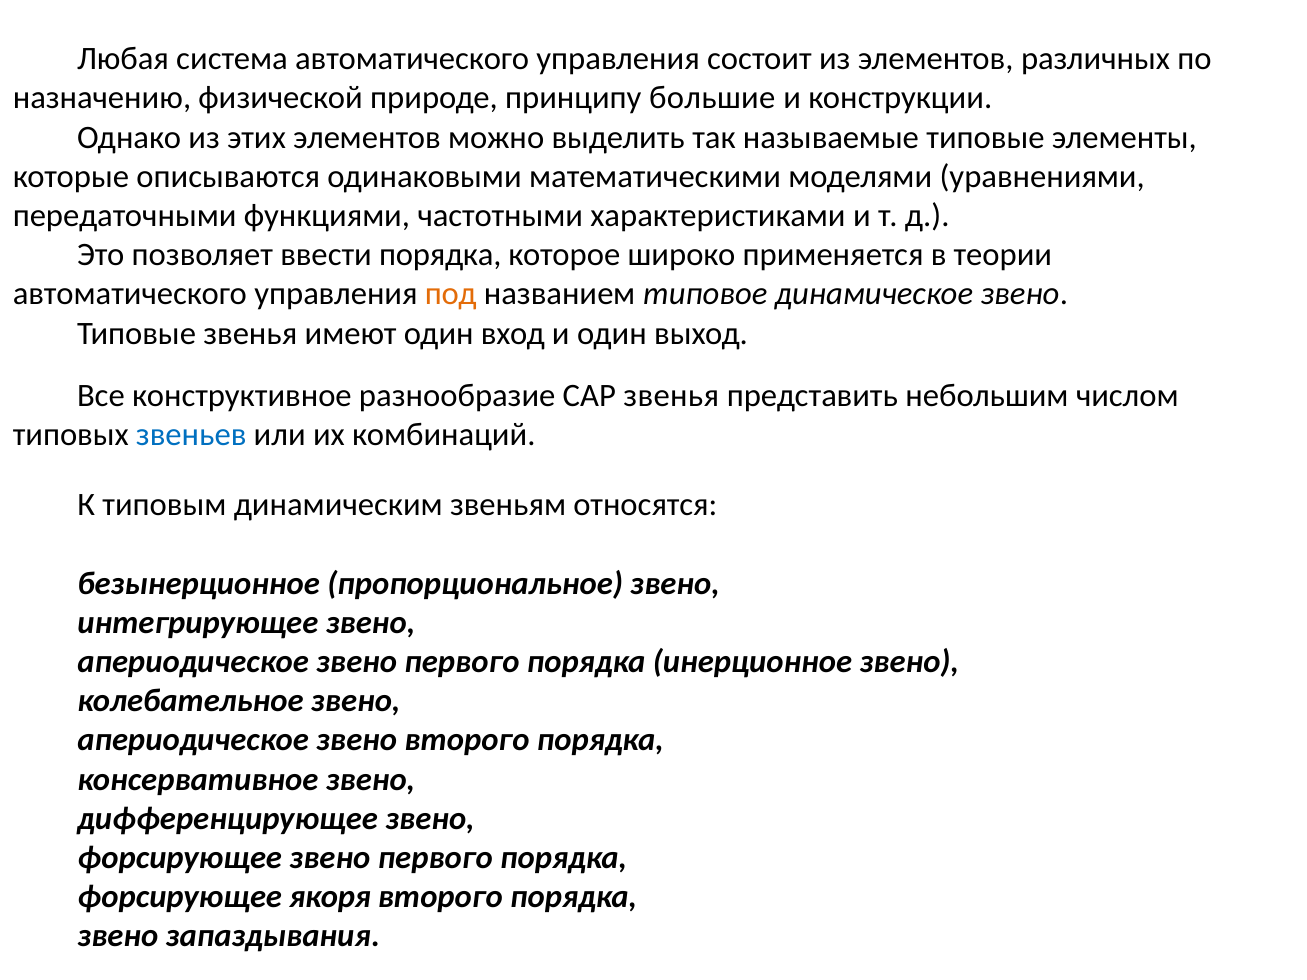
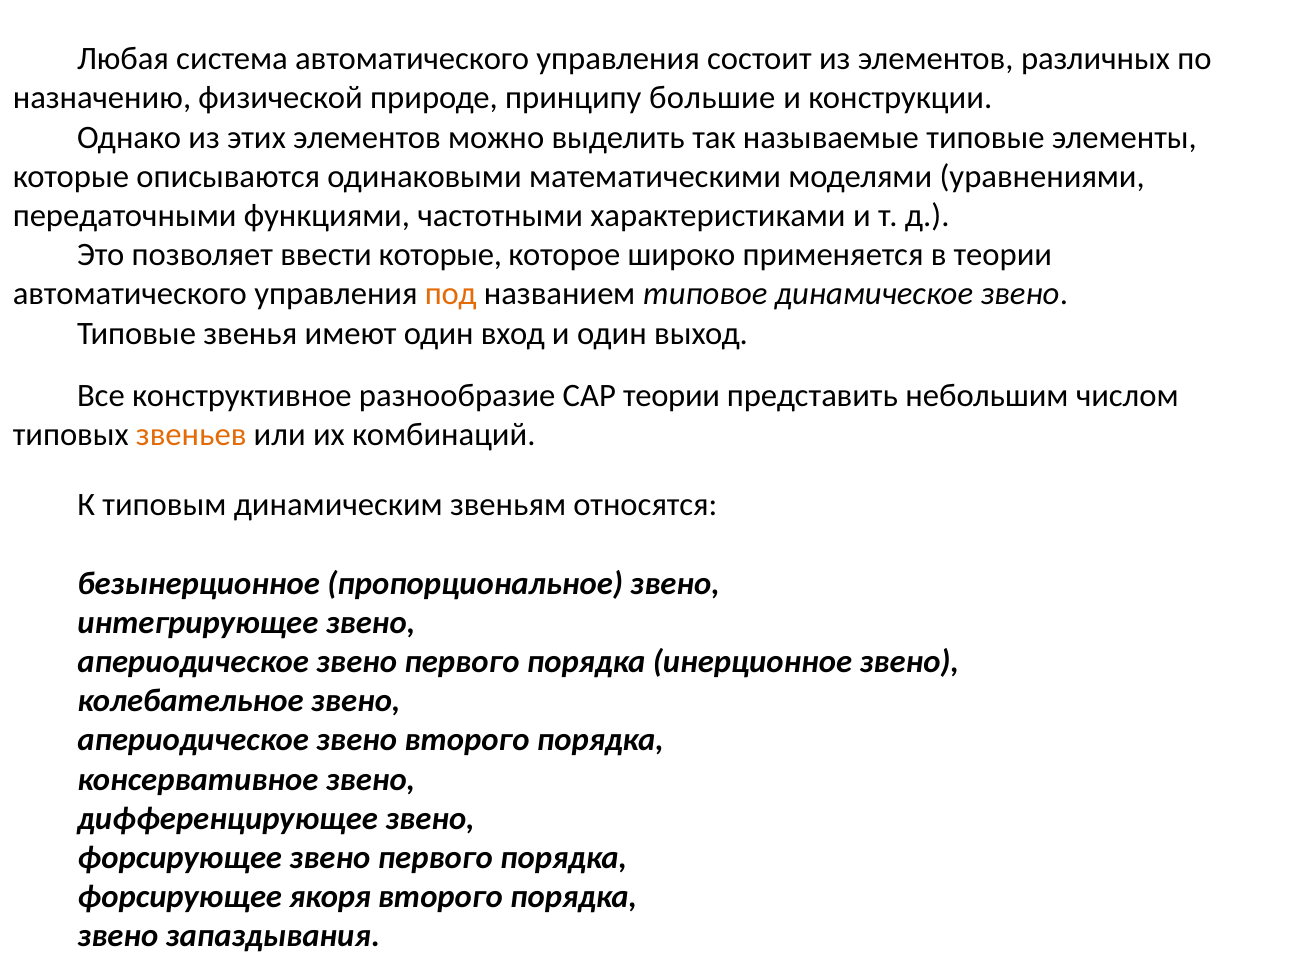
ввести порядка: порядка -> которые
САР звенья: звенья -> теории
звеньев colour: blue -> orange
